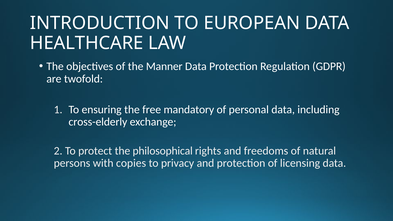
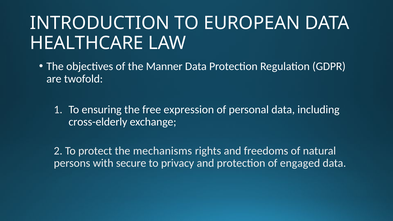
mandatory: mandatory -> expression
philosophical: philosophical -> mechanisms
copies: copies -> secure
licensing: licensing -> engaged
